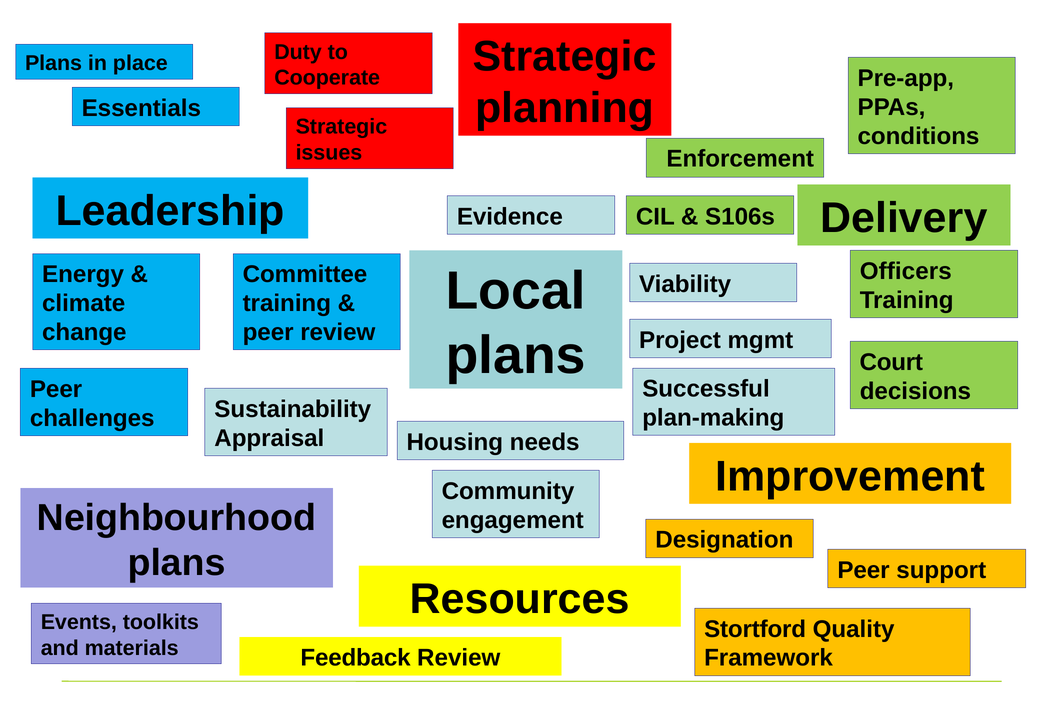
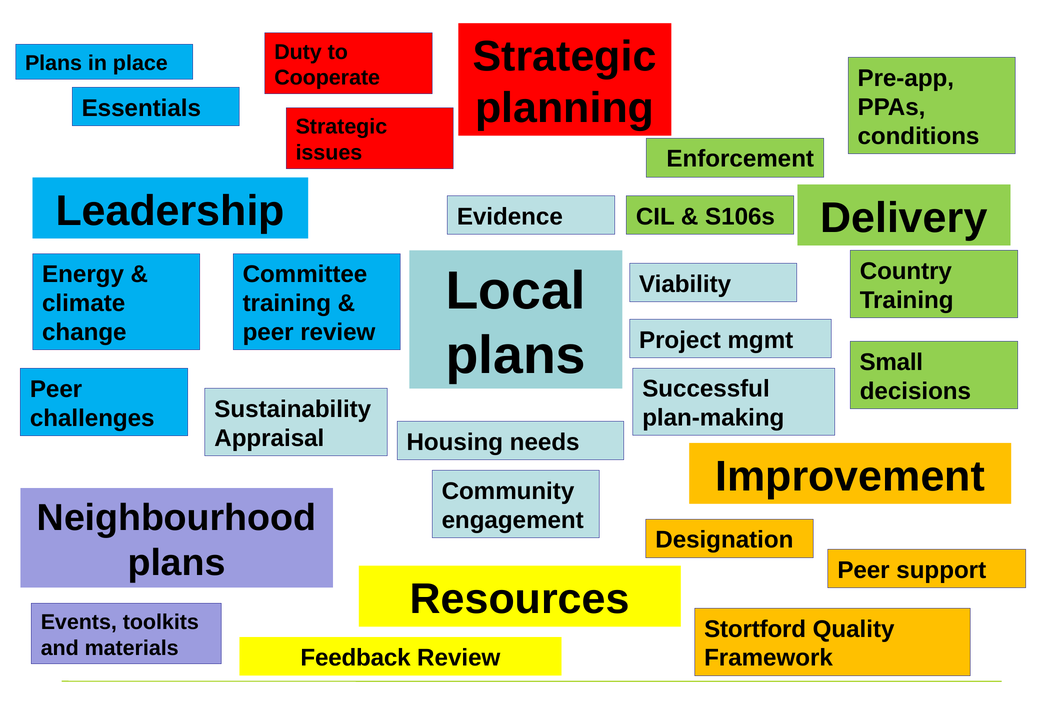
Officers: Officers -> Country
Court: Court -> Small
